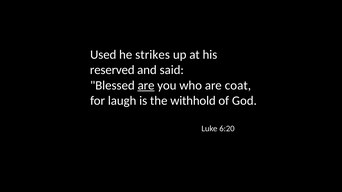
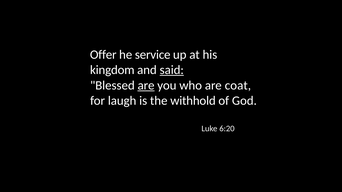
Used: Used -> Offer
strikes: strikes -> service
reserved: reserved -> kingdom
said underline: none -> present
